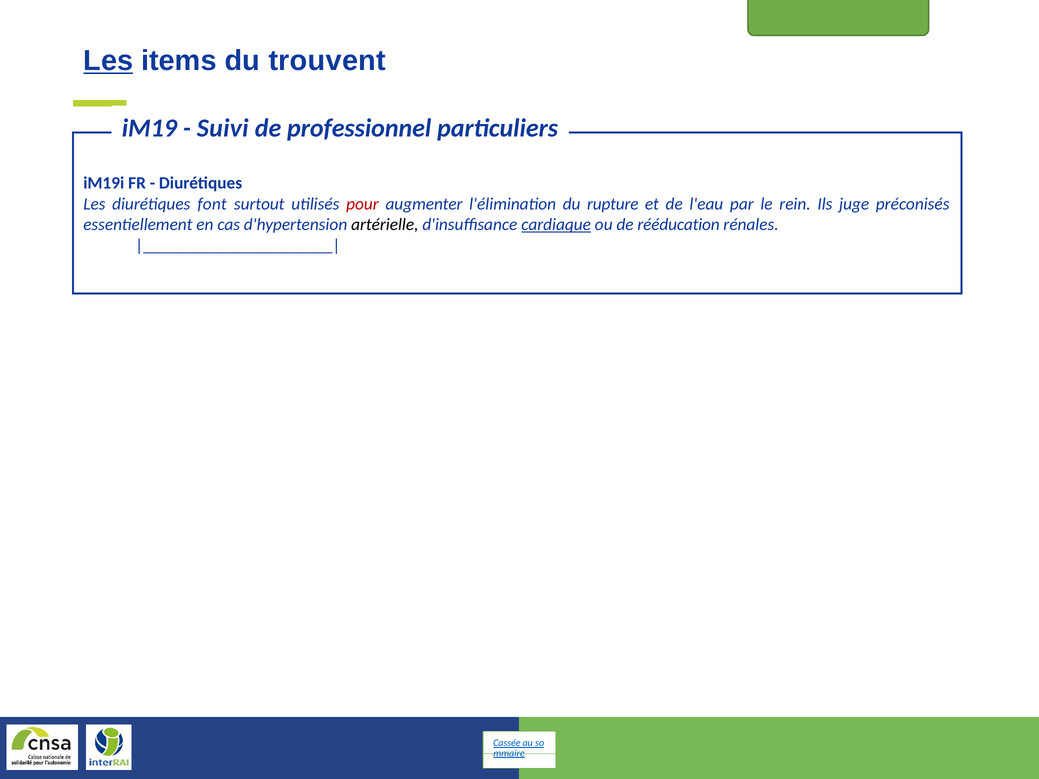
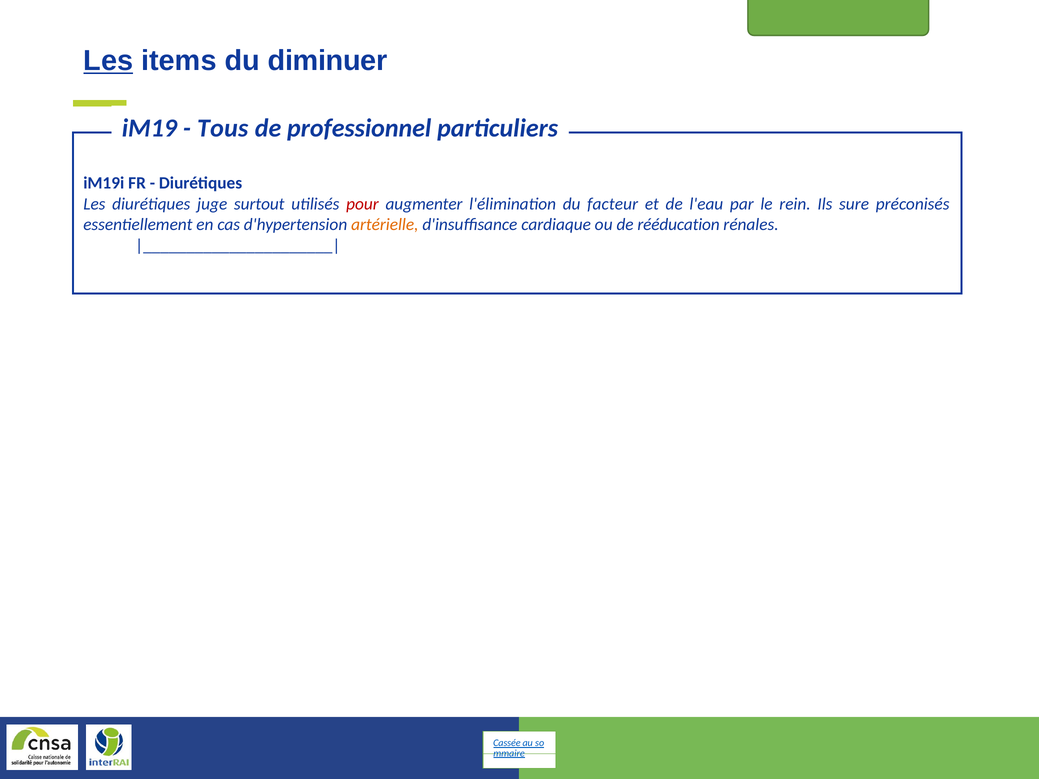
trouvent: trouvent -> diminuer
Suivi: Suivi -> Tous
font: font -> juge
rupture: rupture -> facteur
juge: juge -> sure
artérielle colour: black -> orange
cardiaque underline: present -> none
